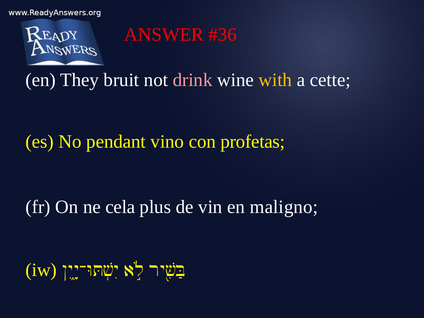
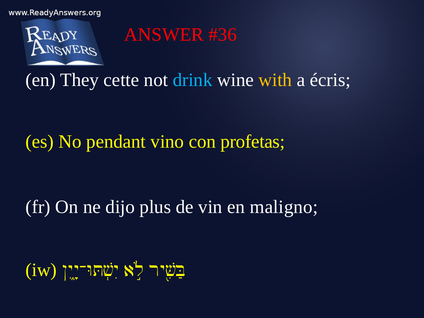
bruit: bruit -> cette
drink colour: pink -> light blue
cette: cette -> écris
cela: cela -> dijo
